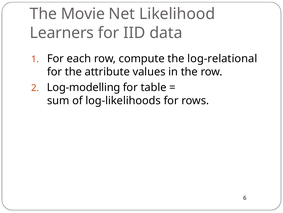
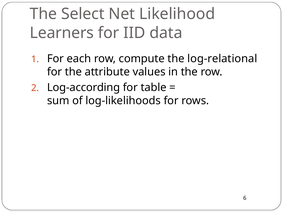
Movie: Movie -> Select
Log-modelling: Log-modelling -> Log-according
